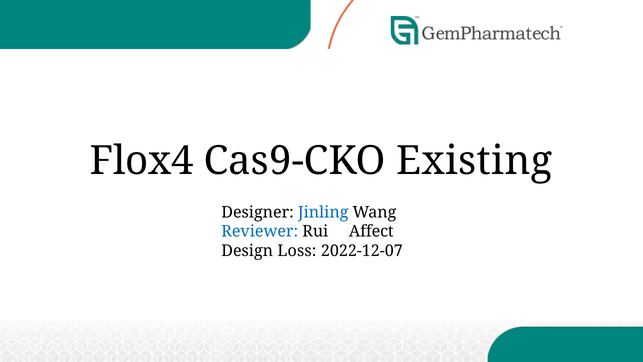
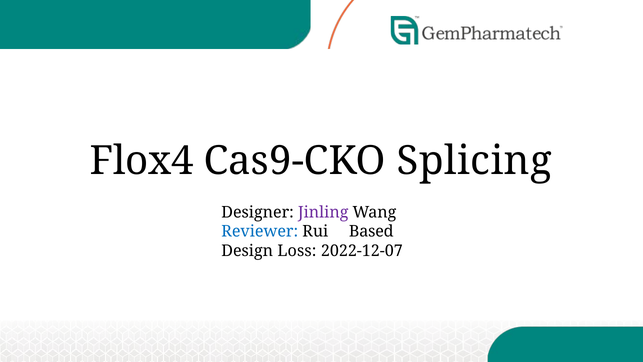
Existing: Existing -> Splicing
Jinling colour: blue -> purple
Affect: Affect -> Based
